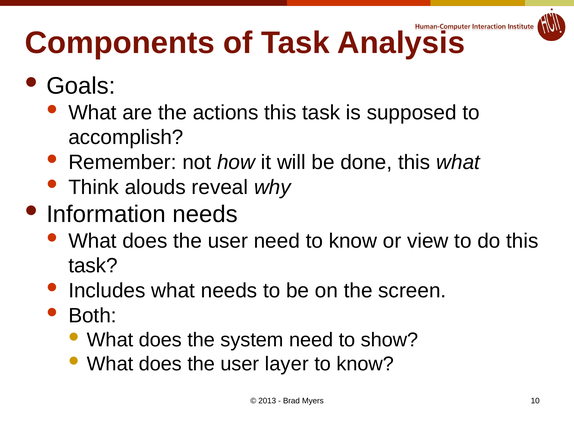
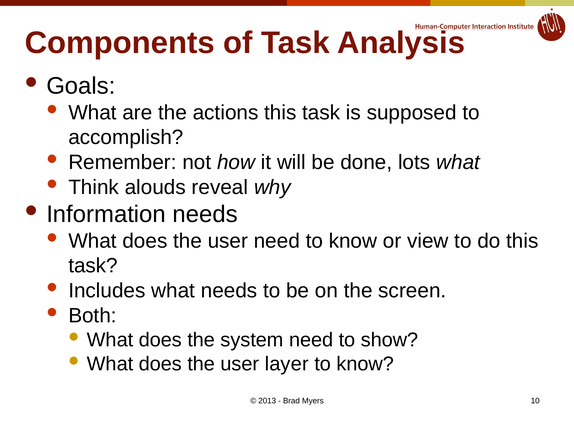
done this: this -> lots
